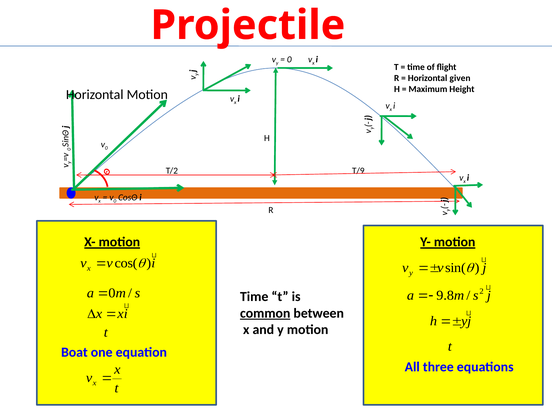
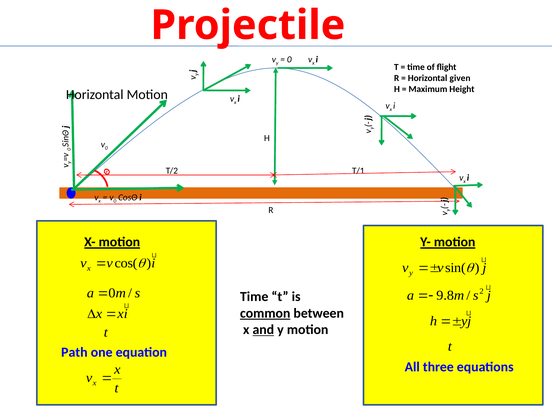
T/9: T/9 -> T/1
and underline: none -> present
Boat: Boat -> Path
